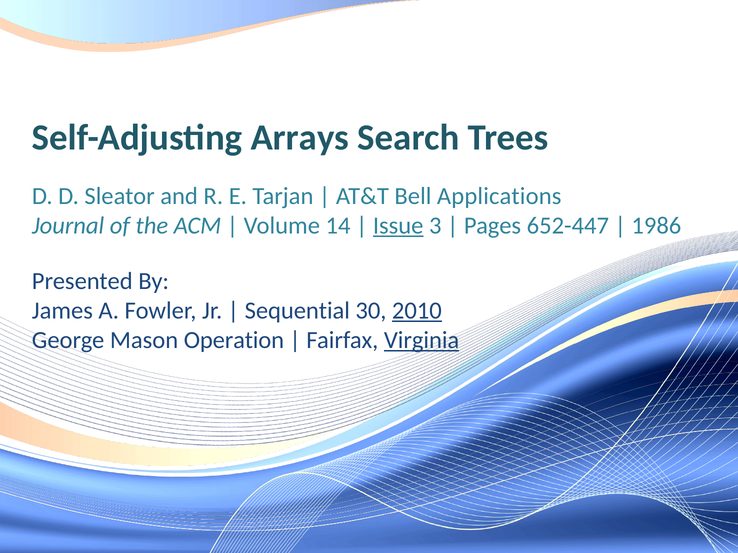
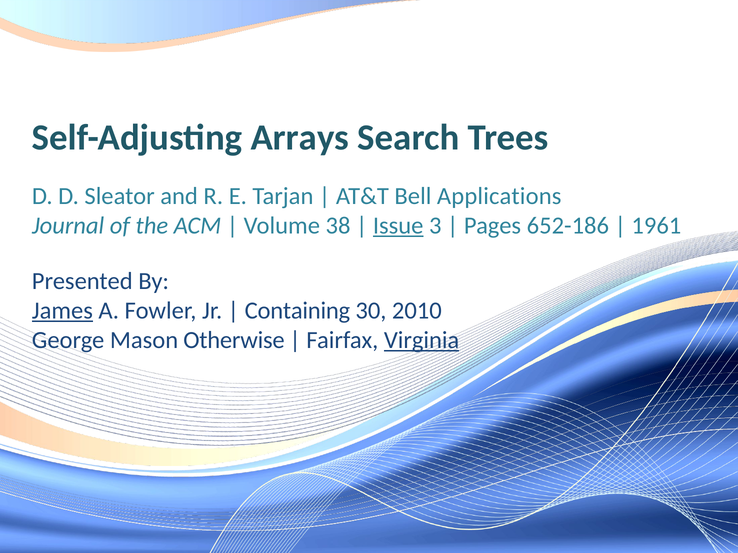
14: 14 -> 38
652-447: 652-447 -> 652-186
1986: 1986 -> 1961
James underline: none -> present
Sequential: Sequential -> Containing
2010 underline: present -> none
Operation: Operation -> Otherwise
